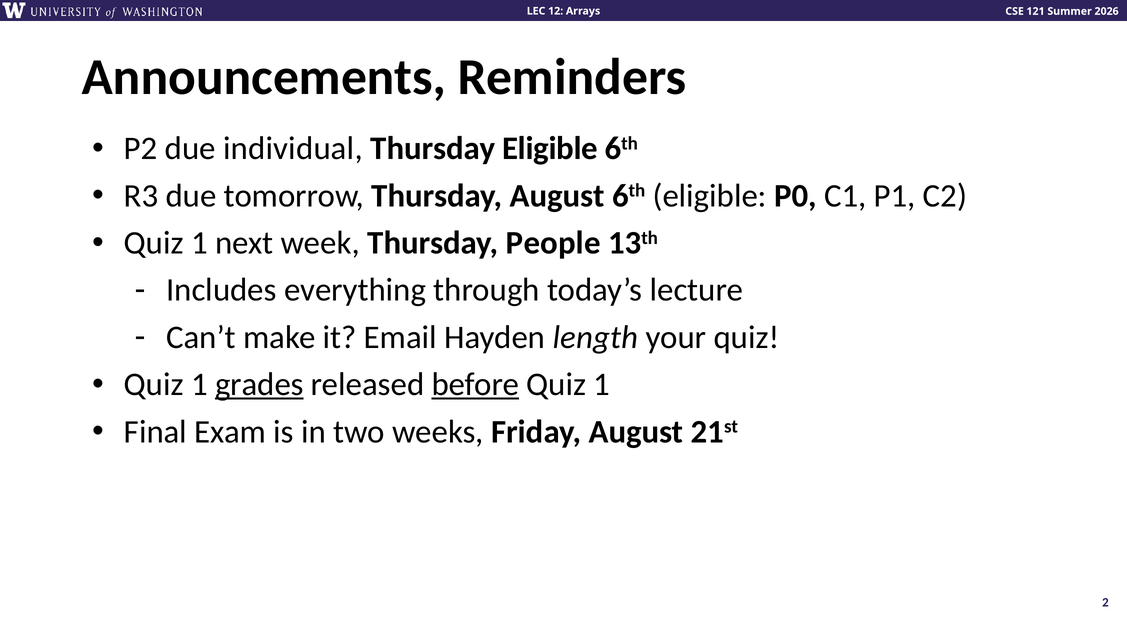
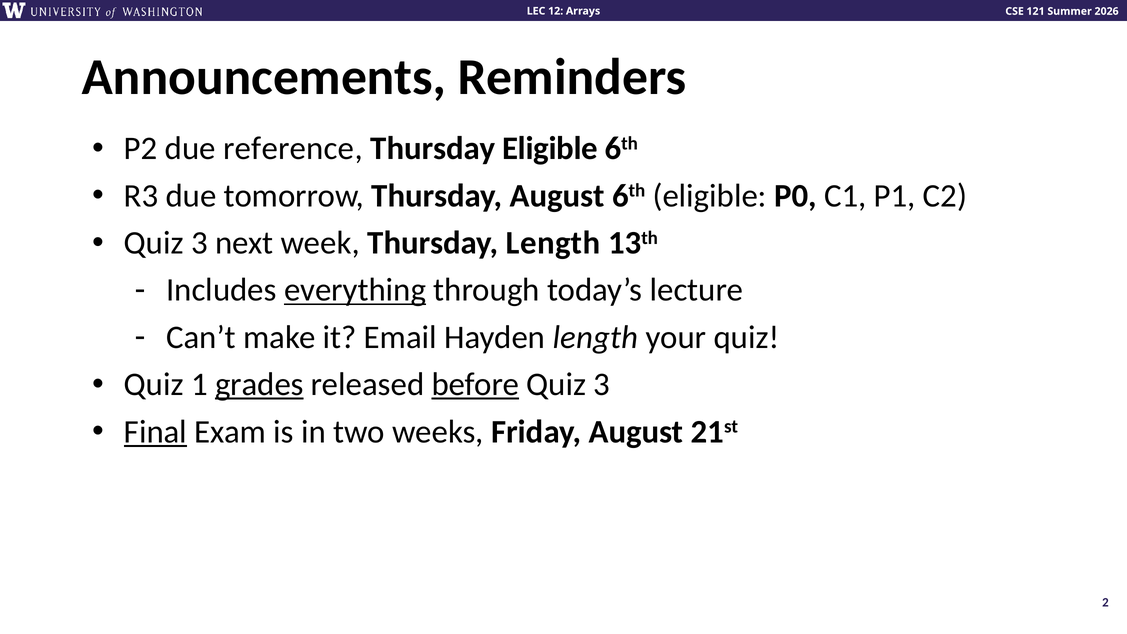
individual: individual -> reference
1 at (199, 243): 1 -> 3
Thursday People: People -> Length
everything underline: none -> present
1 at (602, 384): 1 -> 3
Final underline: none -> present
